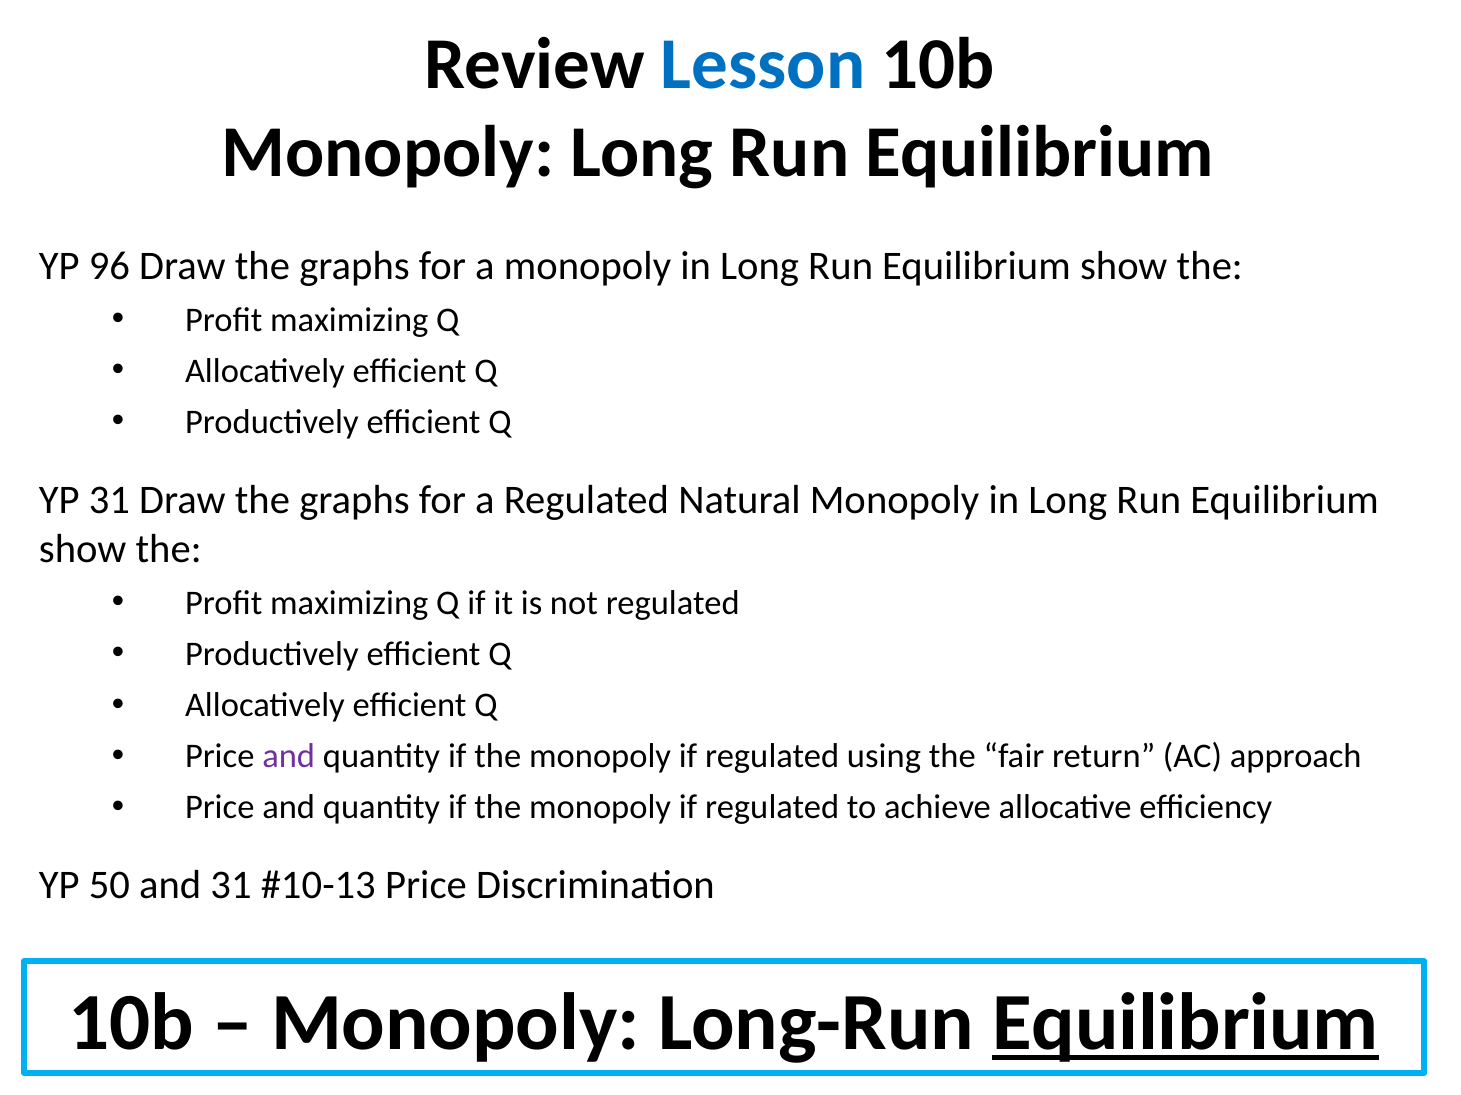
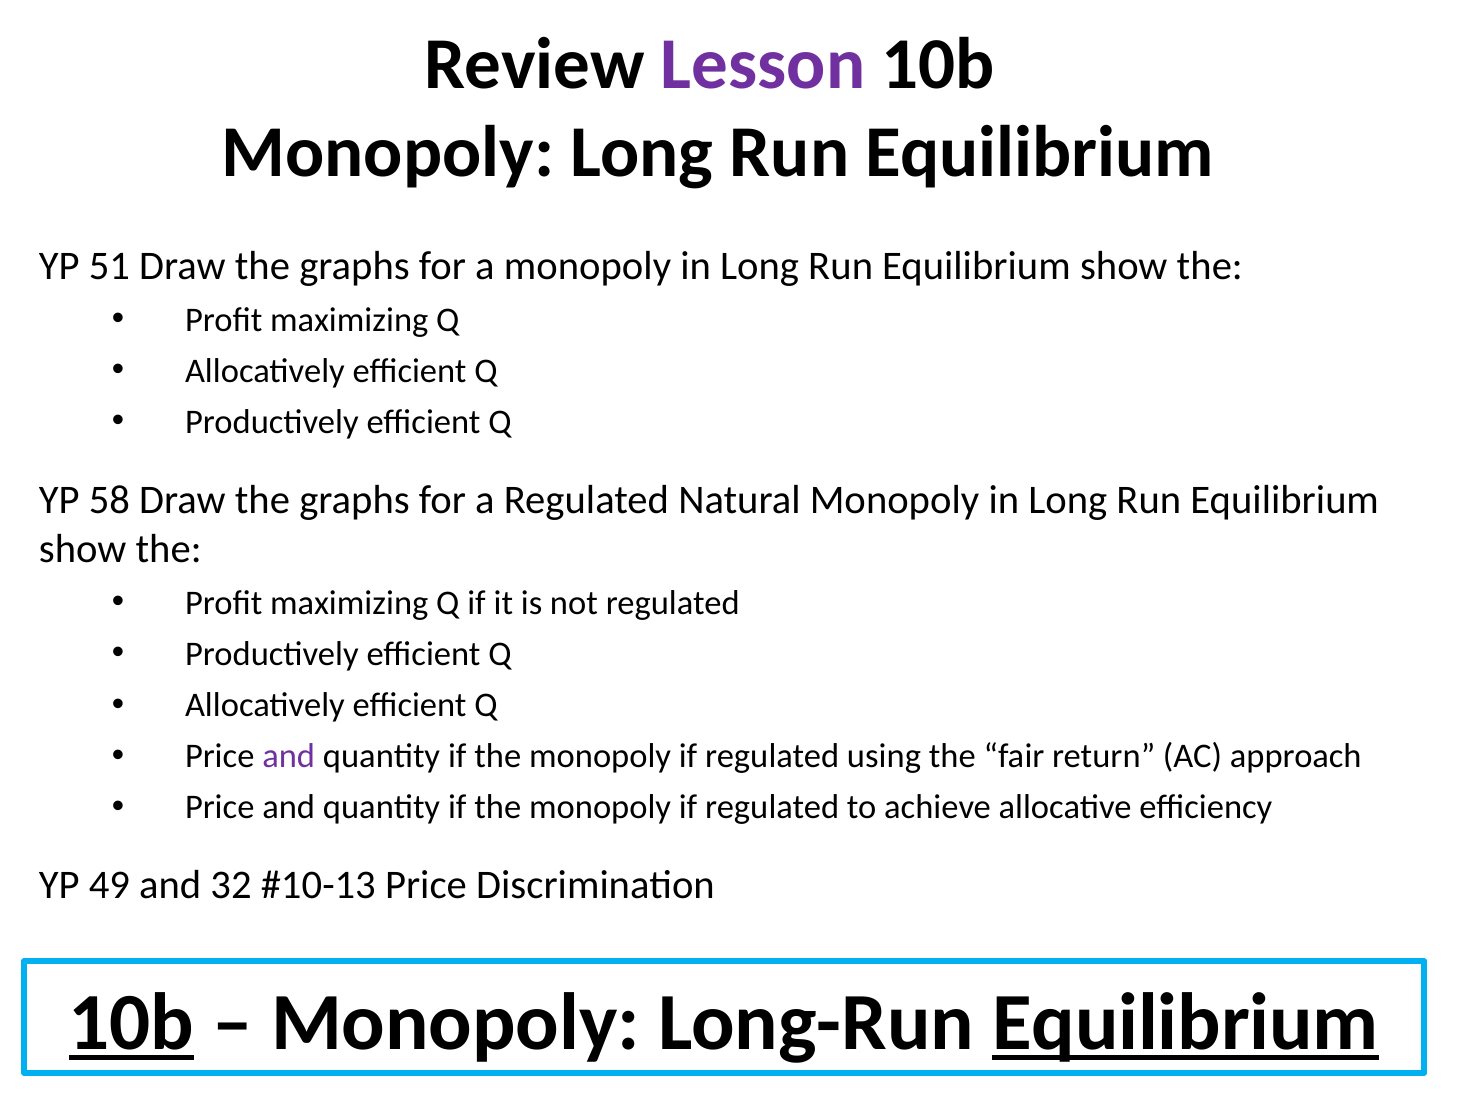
Lesson colour: blue -> purple
96: 96 -> 51
YP 31: 31 -> 58
50: 50 -> 49
and 31: 31 -> 32
10b at (131, 1023) underline: none -> present
